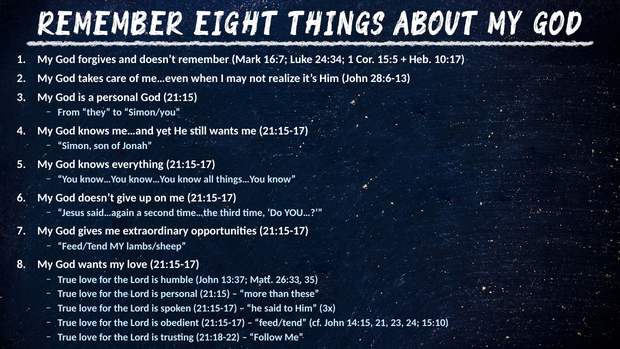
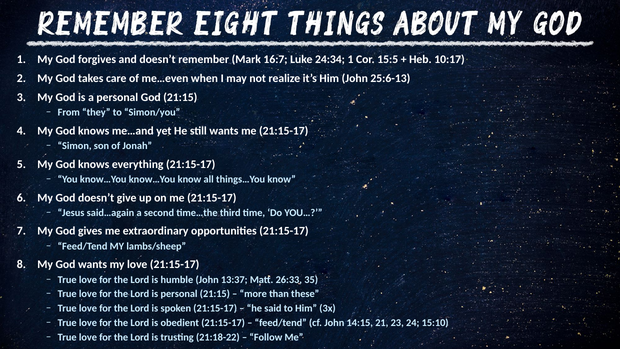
28:6-13: 28:6-13 -> 25:6-13
